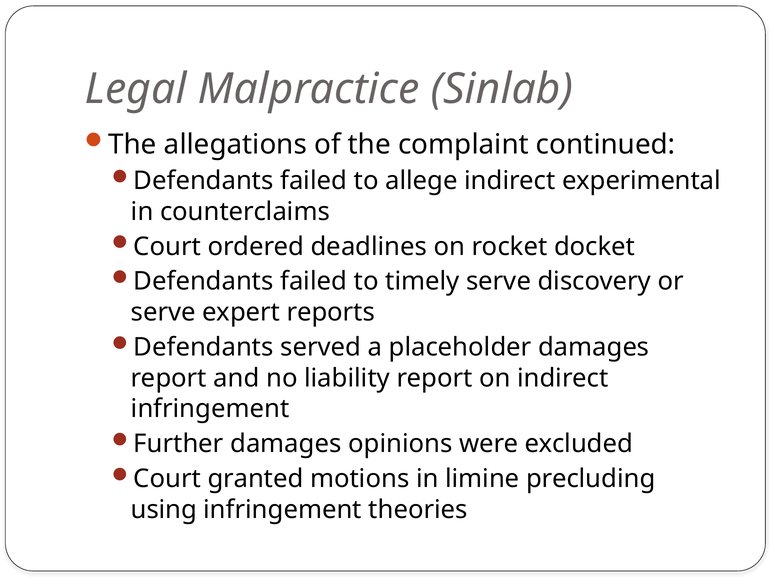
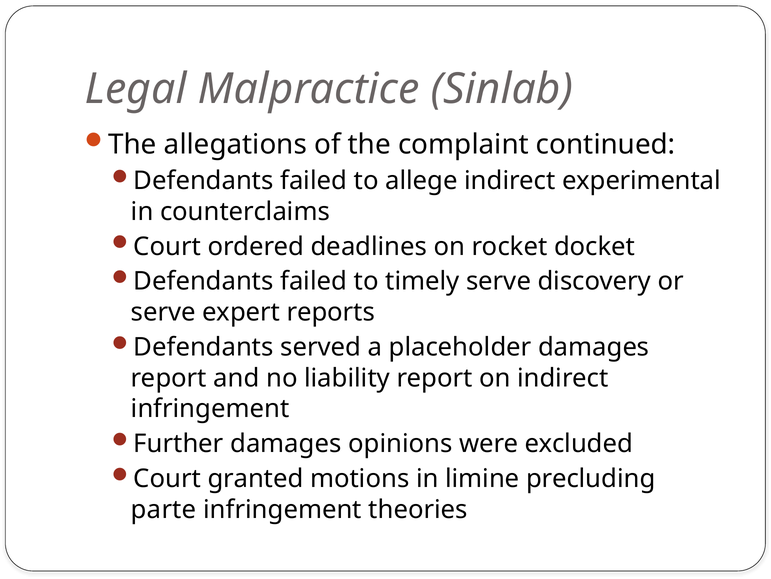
using: using -> parte
